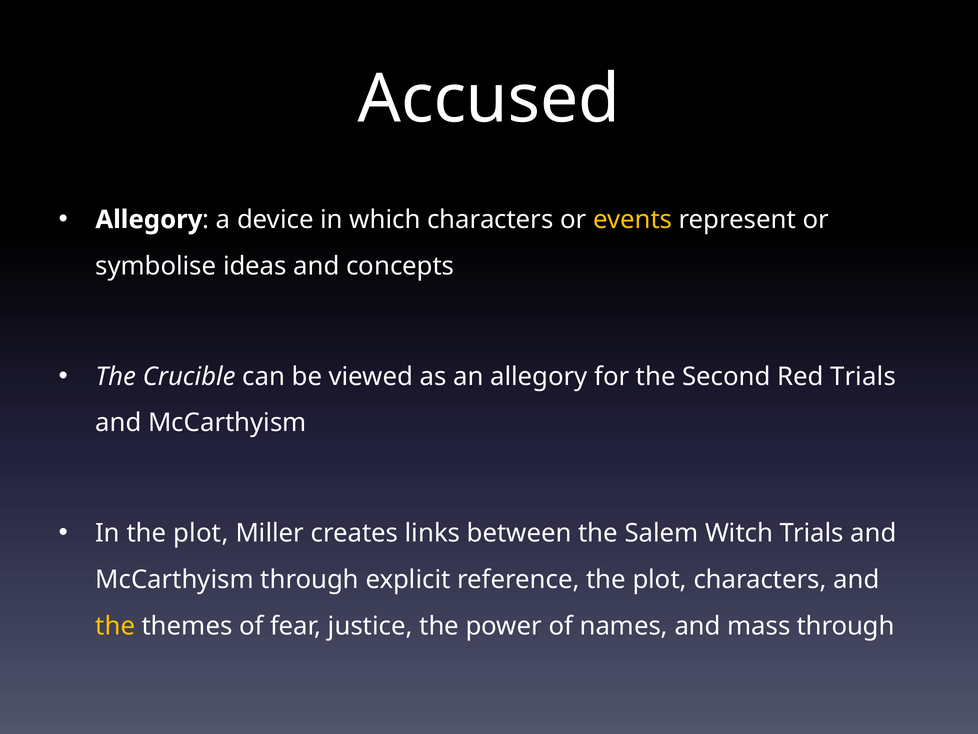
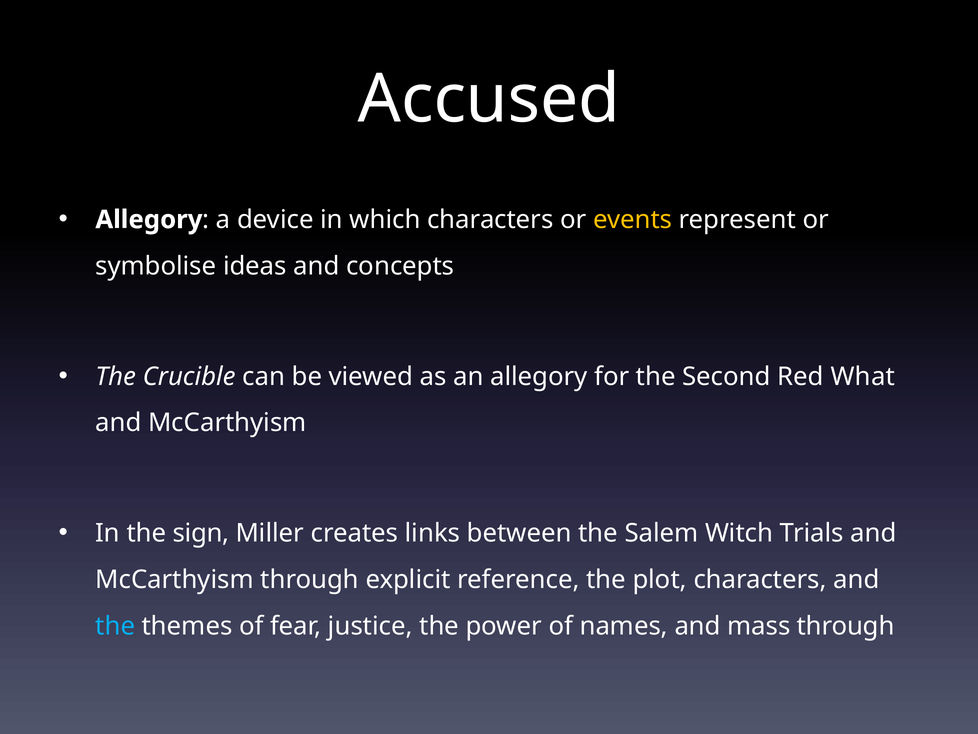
Red Trials: Trials -> What
In the plot: plot -> sign
the at (115, 626) colour: yellow -> light blue
